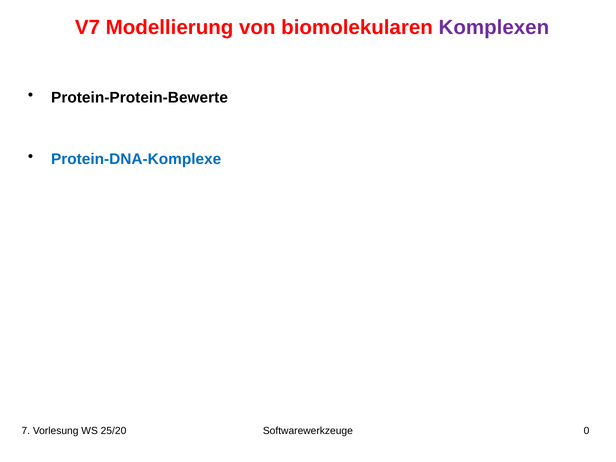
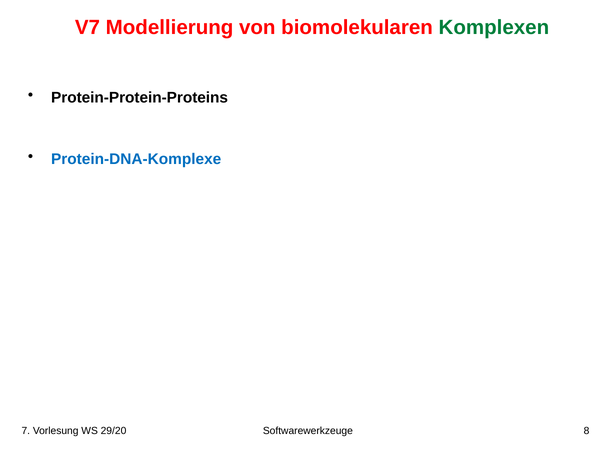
Komplexen colour: purple -> green
Protein-Protein-Bewerte: Protein-Protein-Bewerte -> Protein-Protein-Proteins
25/20: 25/20 -> 29/20
0: 0 -> 8
